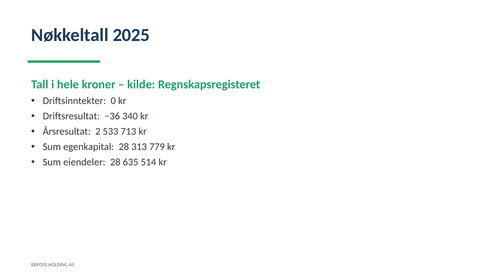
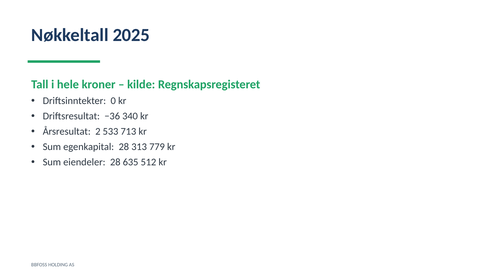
514: 514 -> 512
